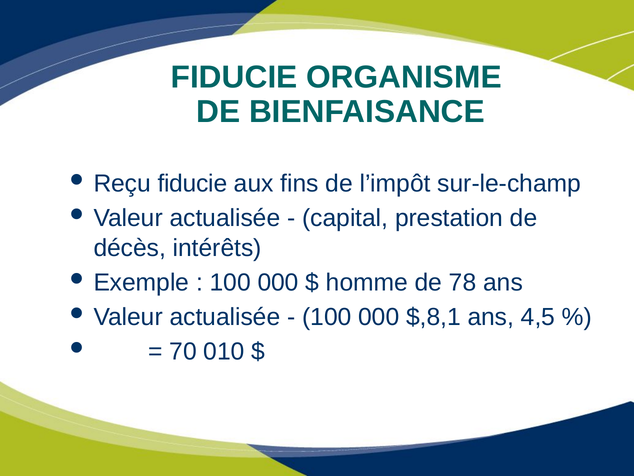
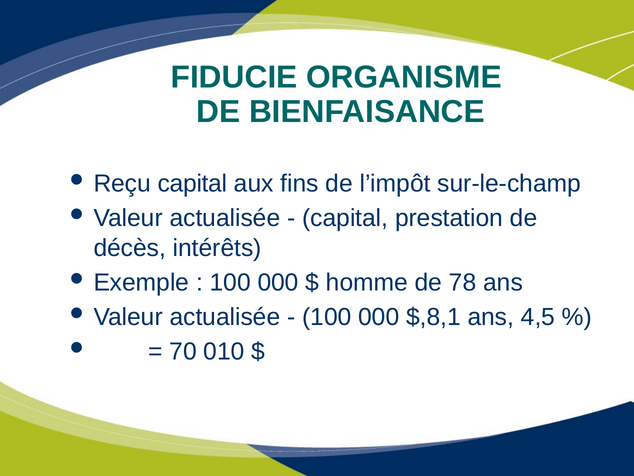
Reçu fiducie: fiducie -> capital
